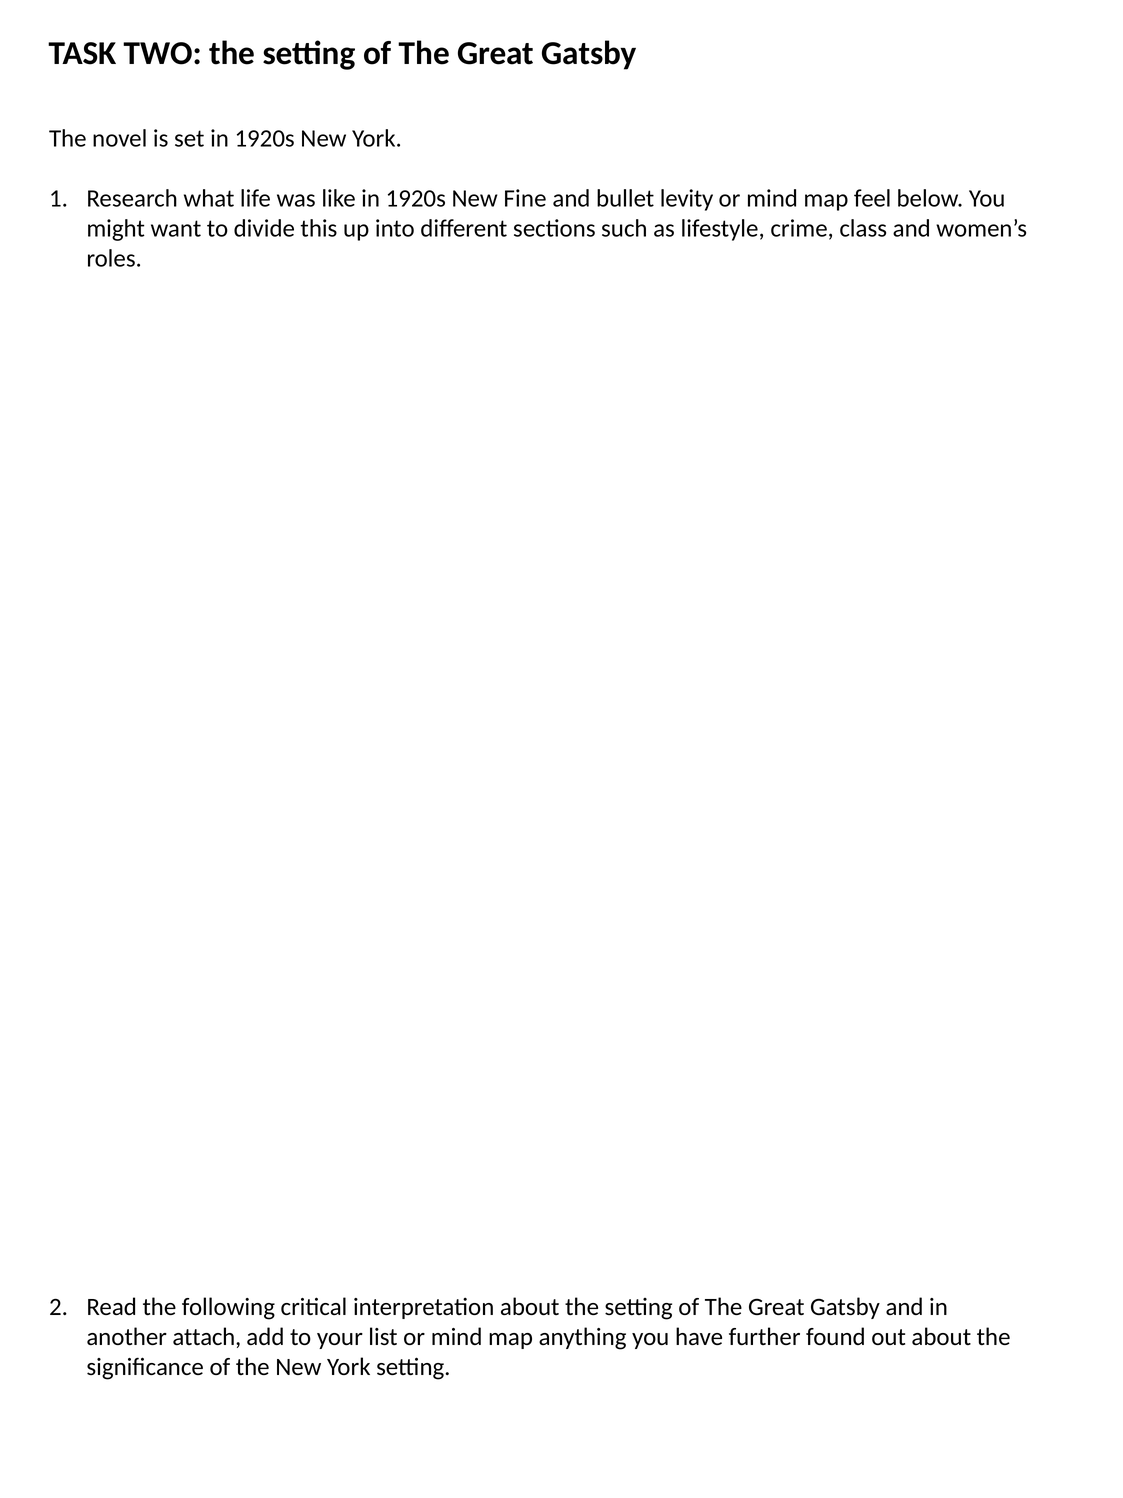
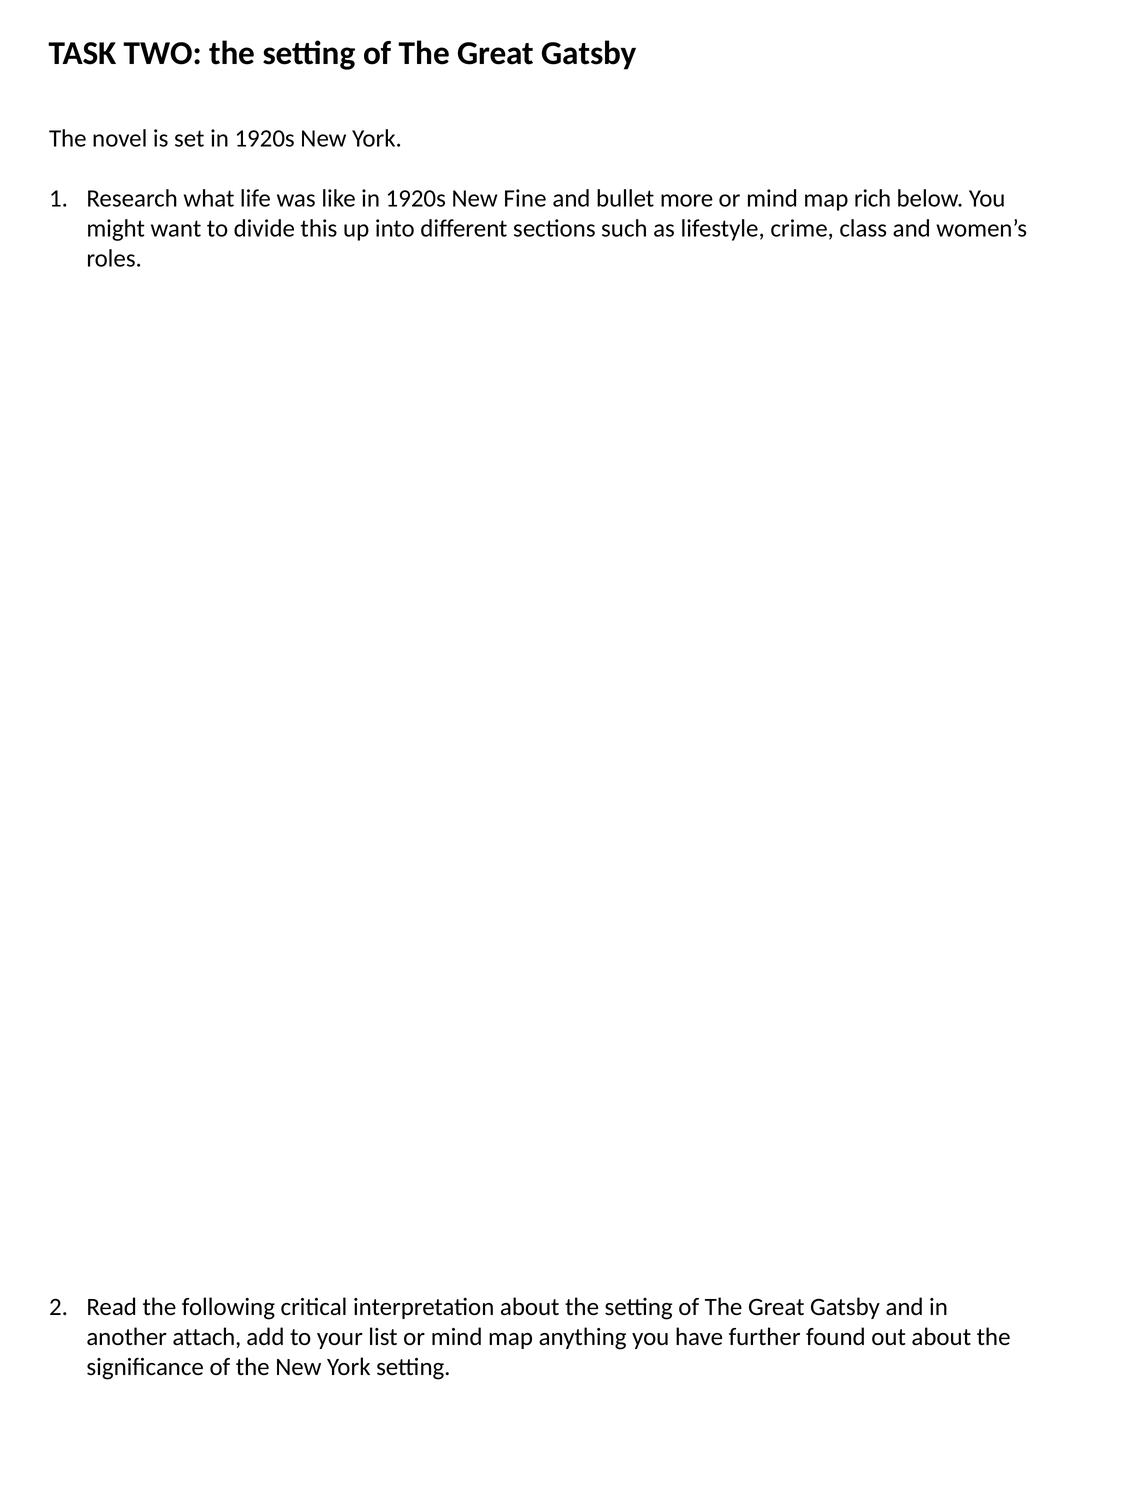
levity: levity -> more
feel: feel -> rich
